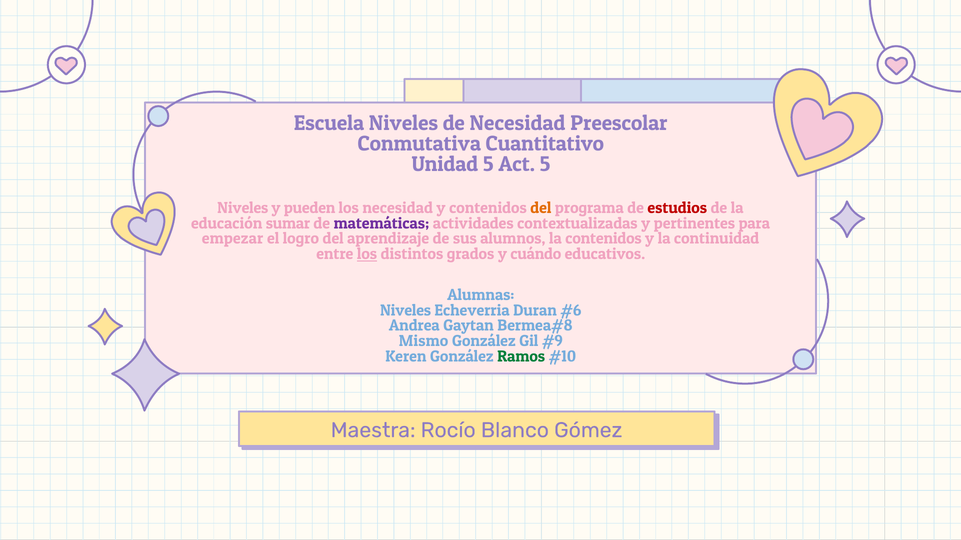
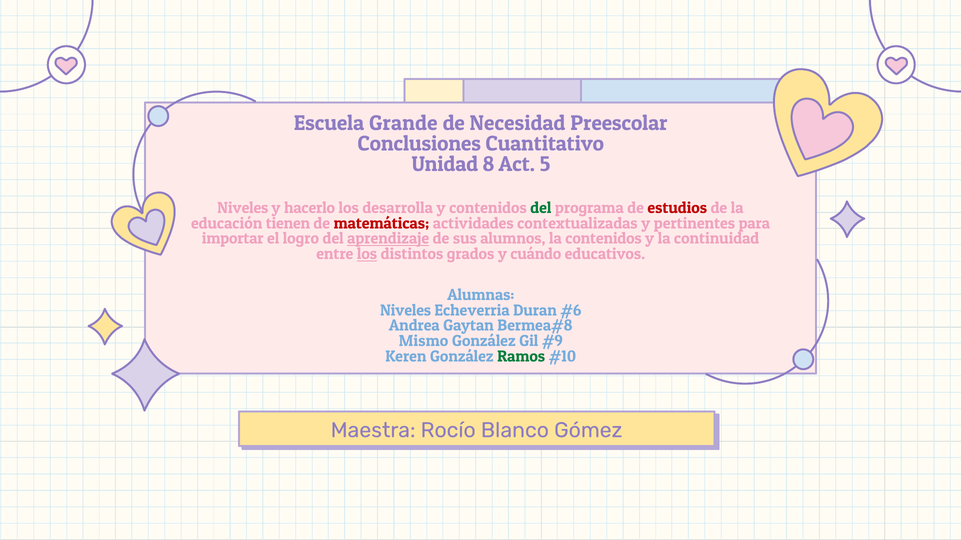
Escuela Niveles: Niveles -> Grande
Conmutativa: Conmutativa -> Conclusiones
Unidad 5: 5 -> 8
pueden: pueden -> hacerlo
los necesidad: necesidad -> desarrolla
del at (541, 208) colour: orange -> green
sumar: sumar -> tienen
matemáticas colour: purple -> red
empezar: empezar -> importar
aprendizaje underline: none -> present
